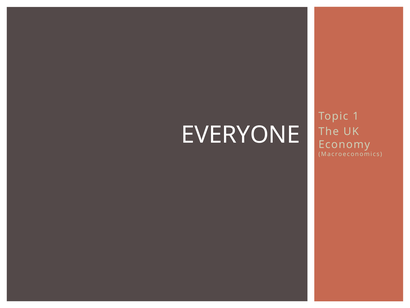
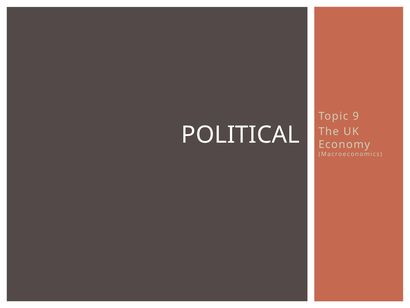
1: 1 -> 9
EVERYONE: EVERYONE -> POLITICAL
